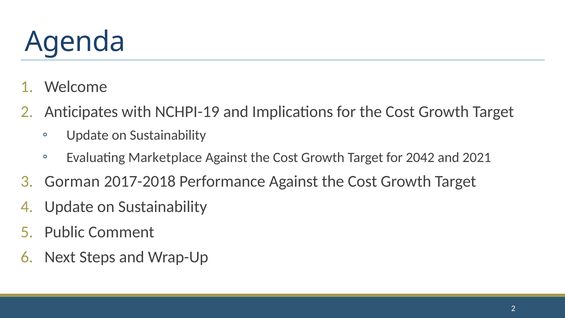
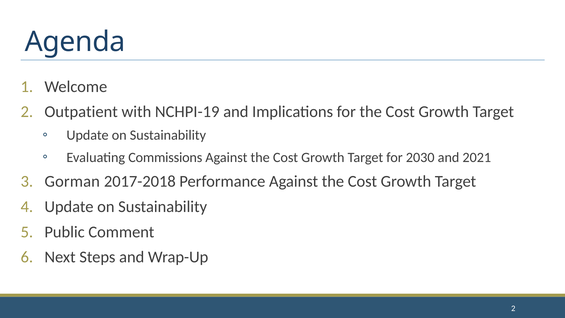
Anticipates: Anticipates -> Outpatient
Marketplace: Marketplace -> Commissions
2042: 2042 -> 2030
